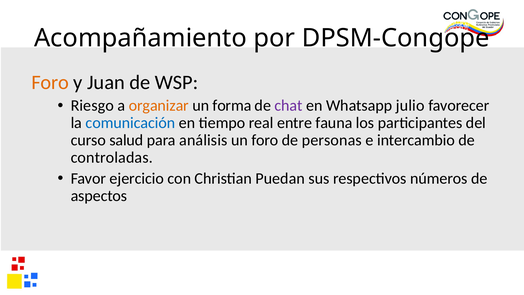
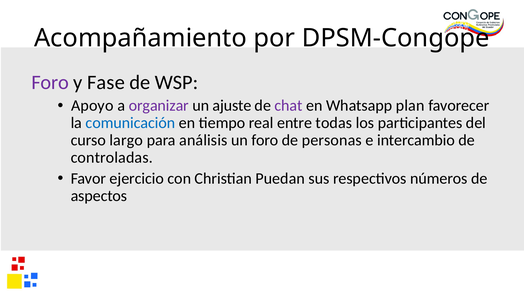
Foro at (50, 82) colour: orange -> purple
Juan: Juan -> Fase
Riesgo: Riesgo -> Apoyo
organizar colour: orange -> purple
forma: forma -> ajuste
julio: julio -> plan
fauna: fauna -> todas
salud: salud -> largo
